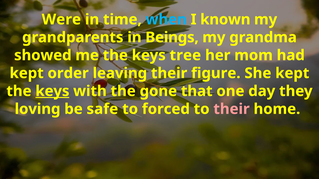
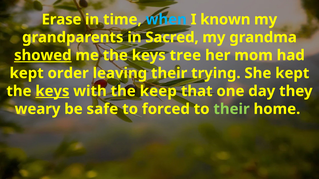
Were: Were -> Erase
Beings: Beings -> Sacred
showed underline: none -> present
figure: figure -> trying
gone: gone -> keep
loving: loving -> weary
their at (232, 109) colour: pink -> light green
